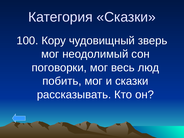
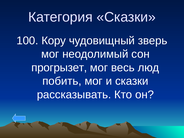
поговорки: поговорки -> прогрызет
